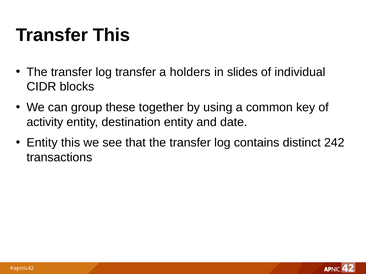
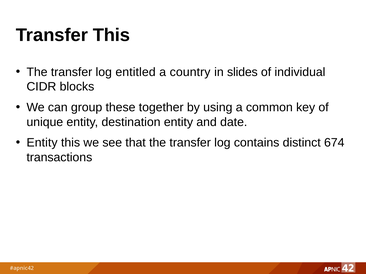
log transfer: transfer -> entitled
holders: holders -> country
activity: activity -> unique
242: 242 -> 674
